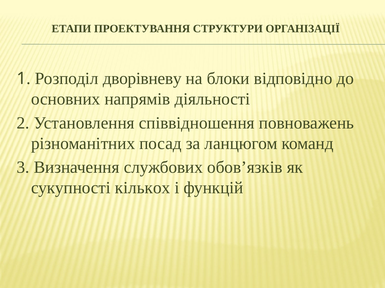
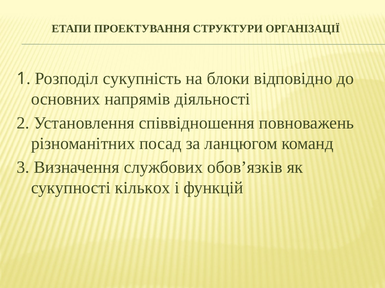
дворівневу: дворівневу -> сукупність
